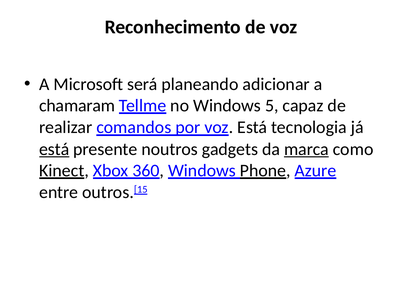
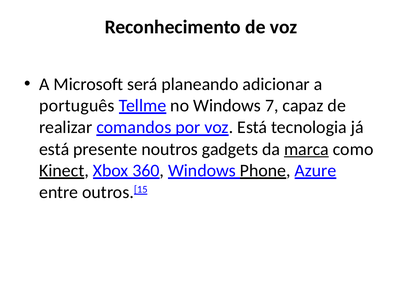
chamaram: chamaram -> português
5: 5 -> 7
está at (54, 149) underline: present -> none
